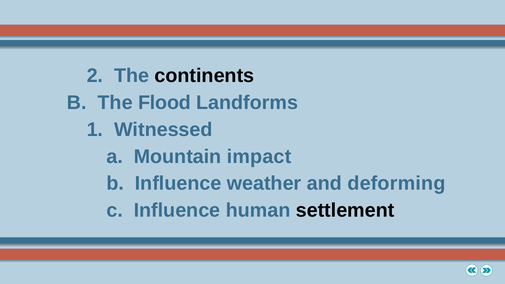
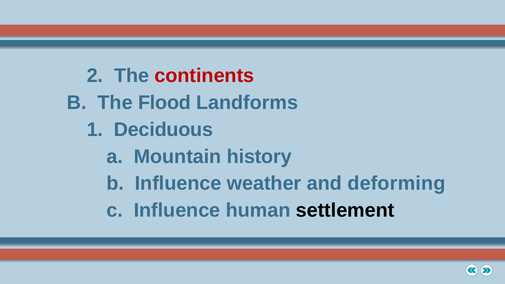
continents colour: black -> red
Witnessed: Witnessed -> Deciduous
impact: impact -> history
